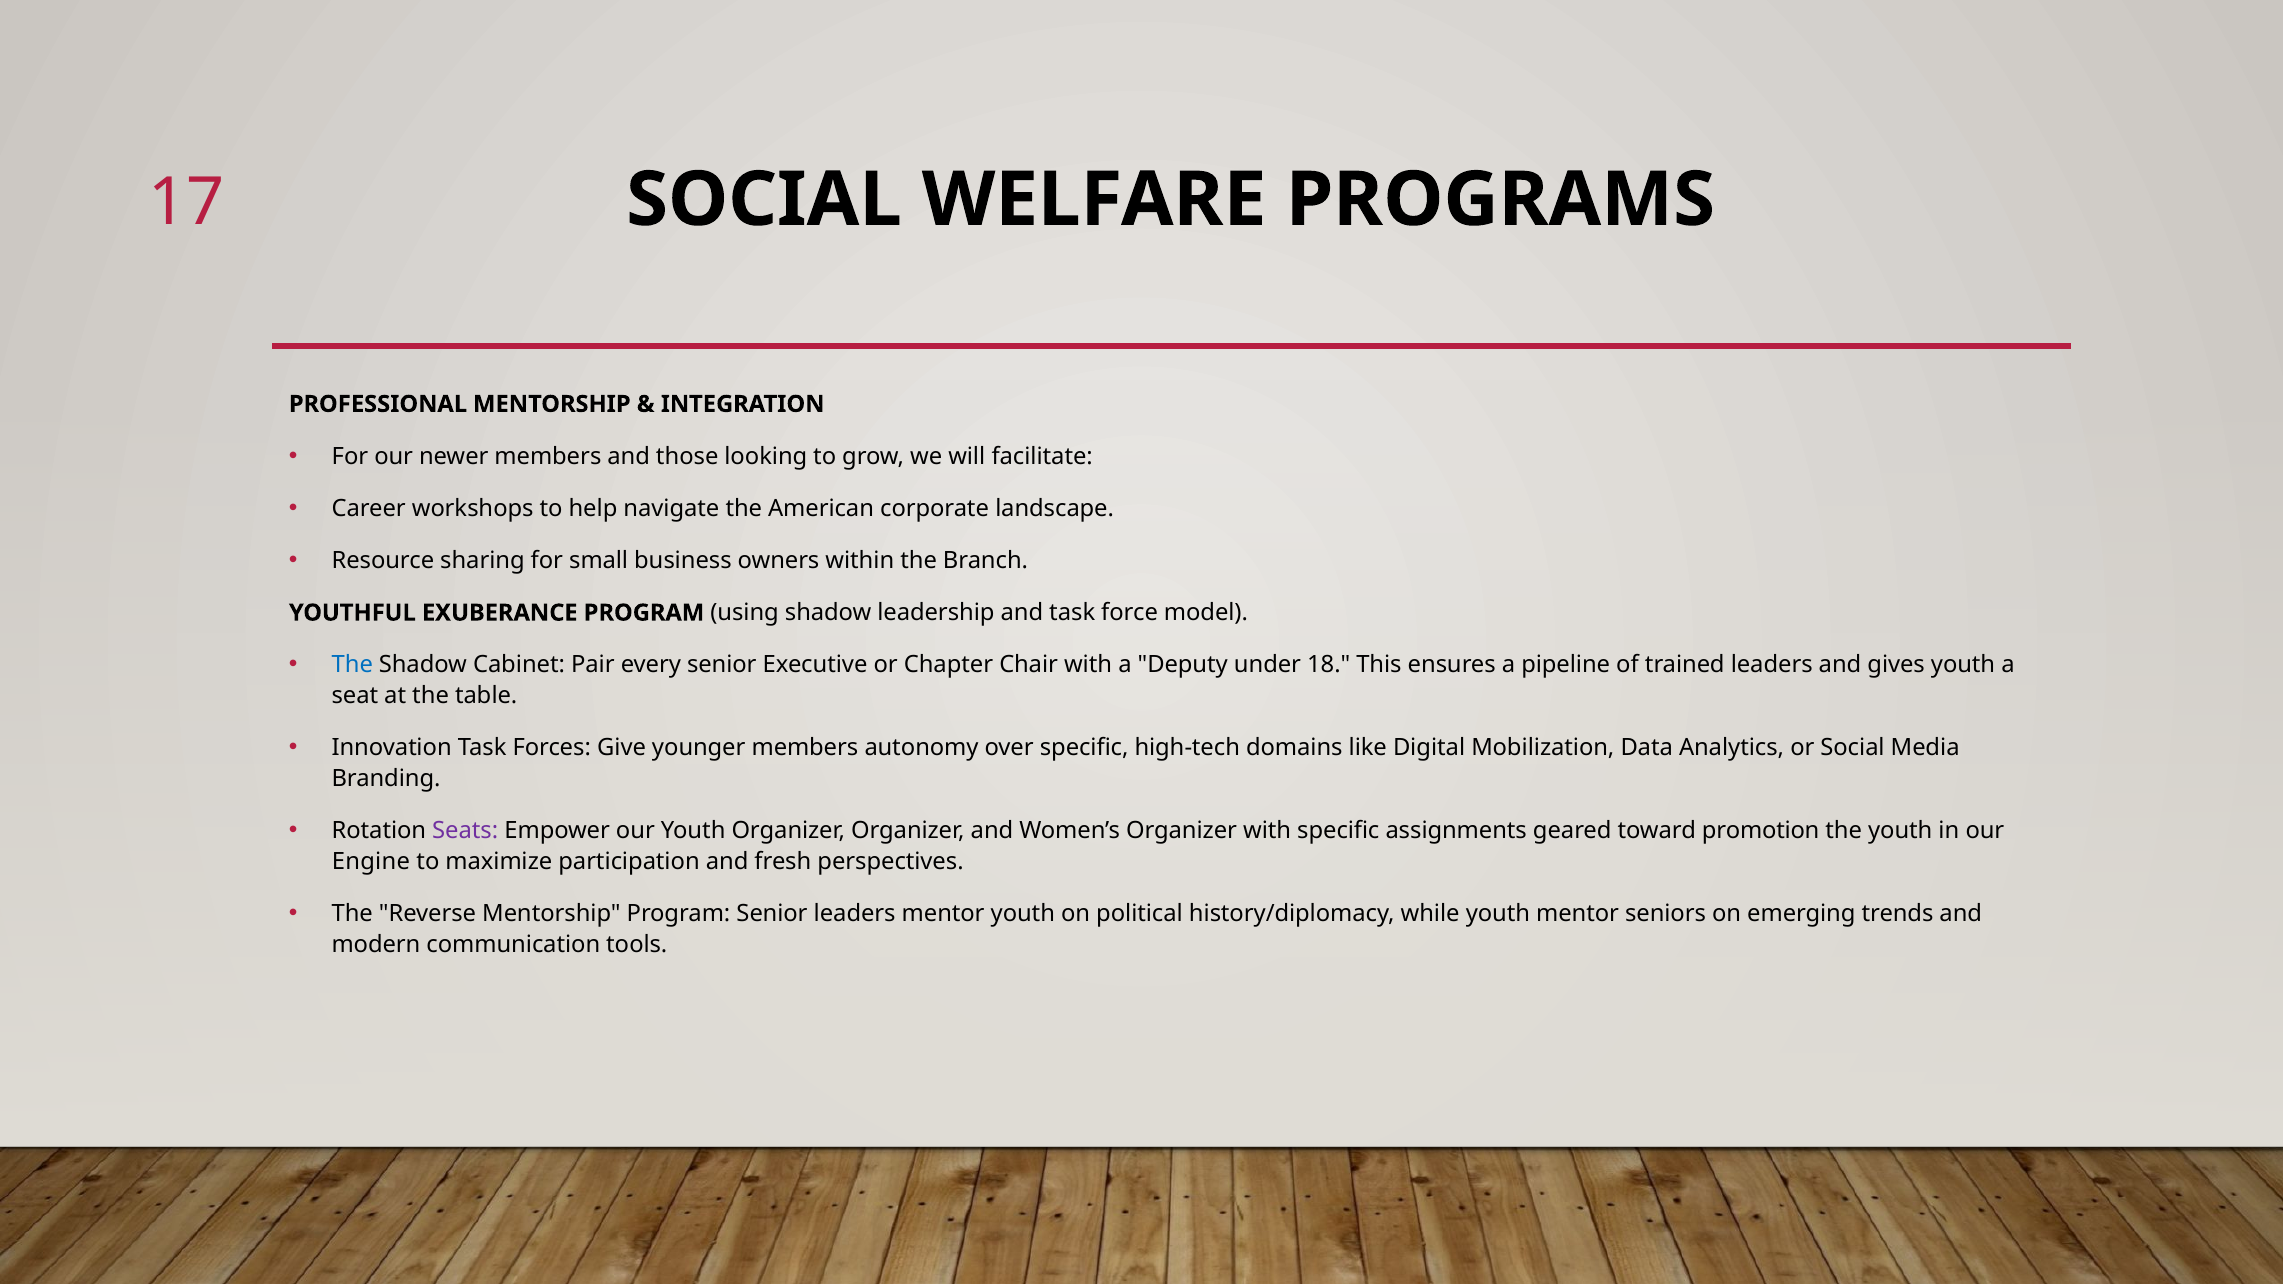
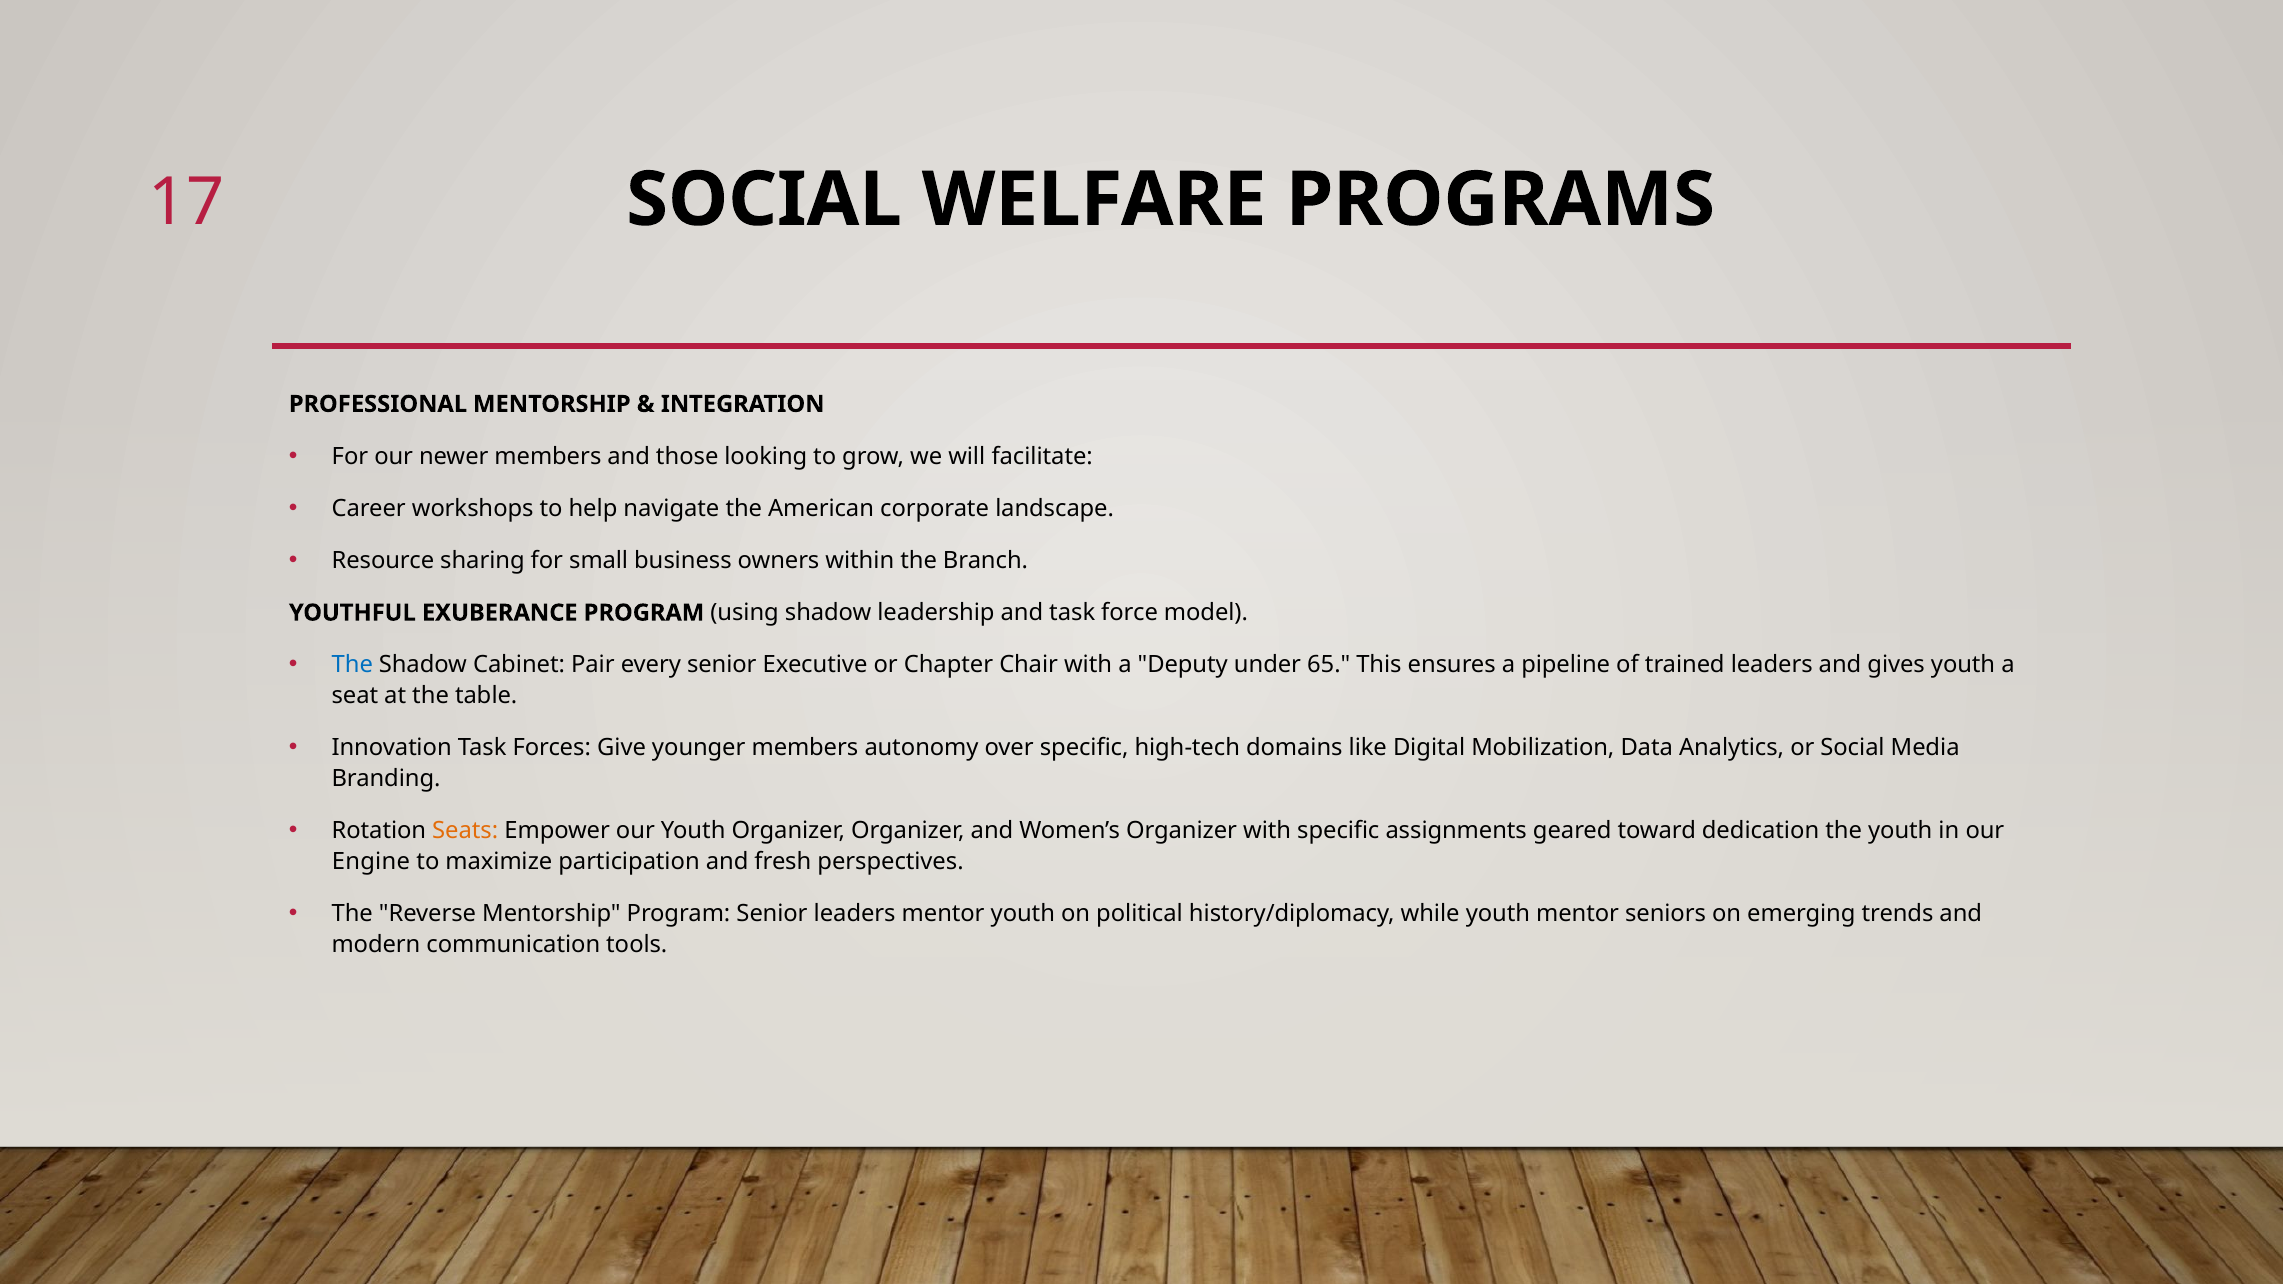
18: 18 -> 65
Seats colour: purple -> orange
promotion: promotion -> dedication
